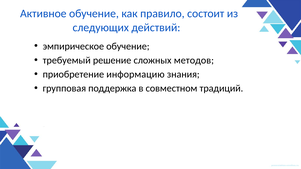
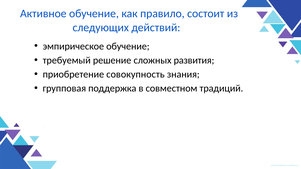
методов: методов -> развития
информацию: информацию -> совокупность
